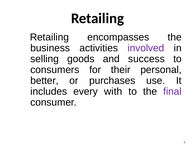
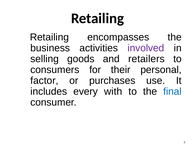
success: success -> retailers
better: better -> factor
final colour: purple -> blue
